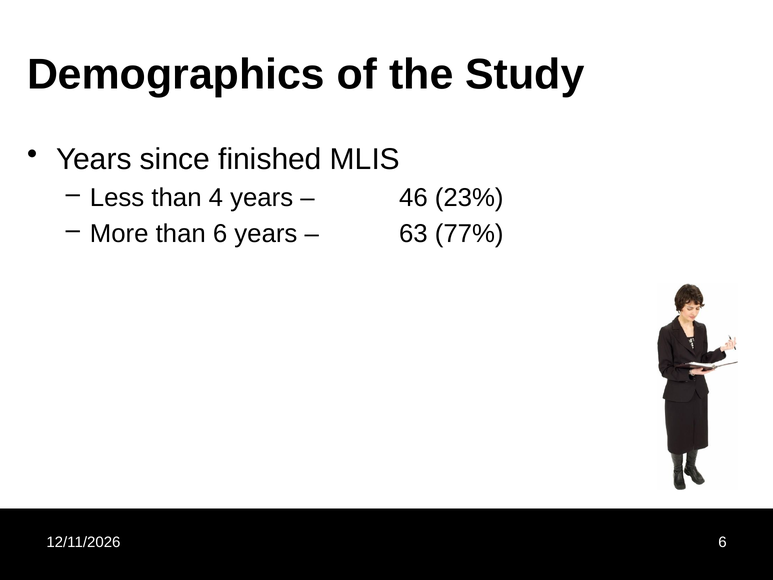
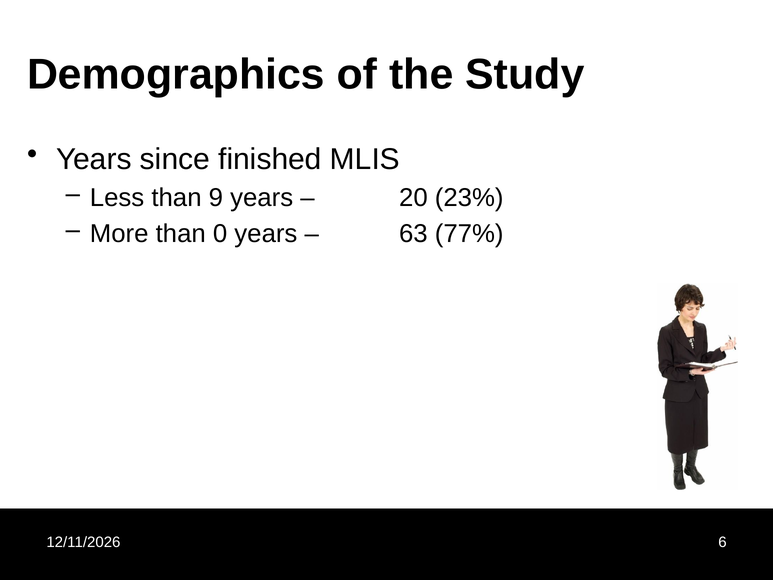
4: 4 -> 9
46: 46 -> 20
than 6: 6 -> 0
